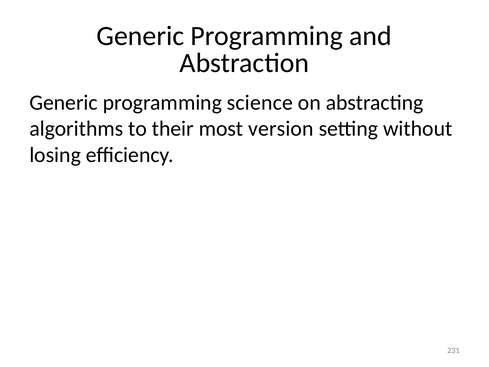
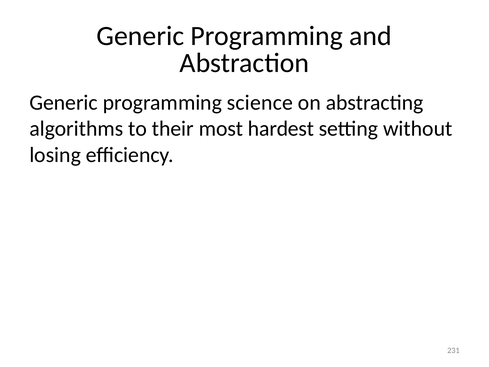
version: version -> hardest
